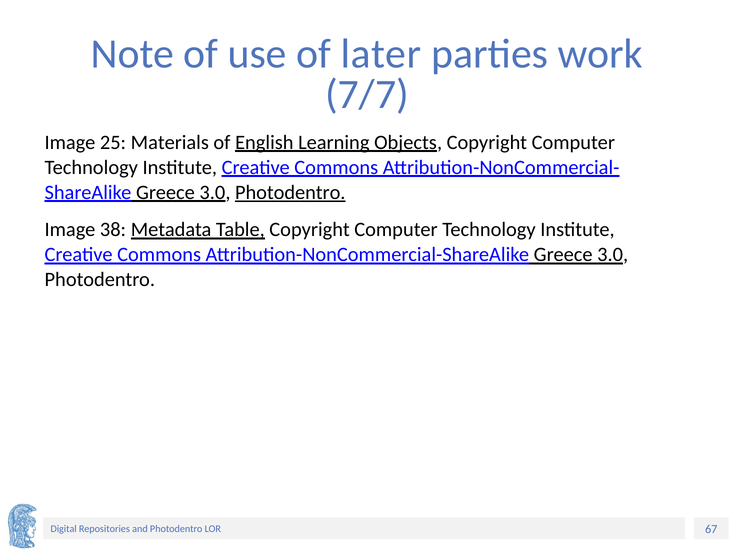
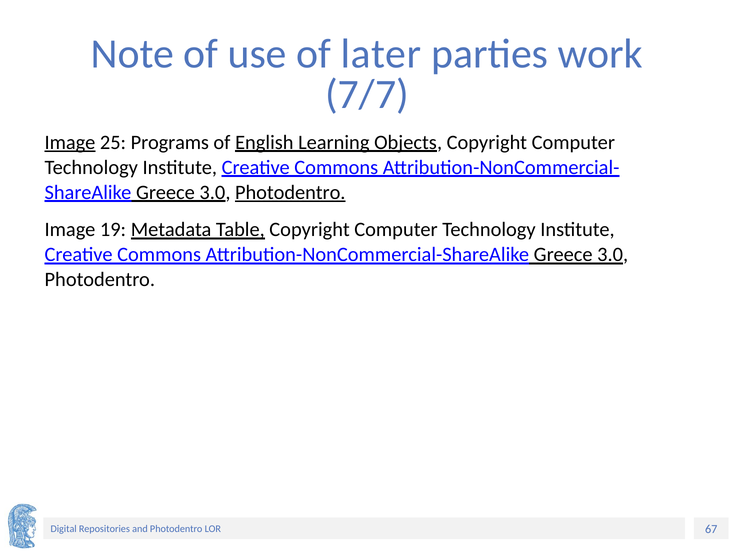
Image at (70, 142) underline: none -> present
Materials: Materials -> Programs
38: 38 -> 19
